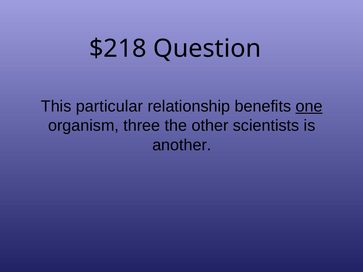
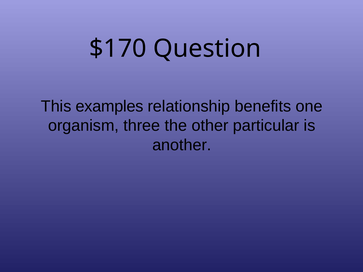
$218: $218 -> $170
particular: particular -> examples
one underline: present -> none
scientists: scientists -> particular
